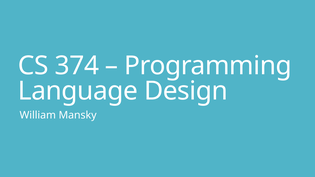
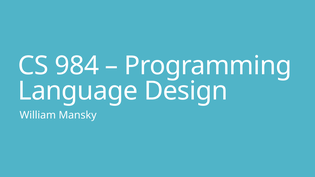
374: 374 -> 984
